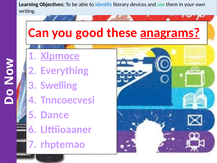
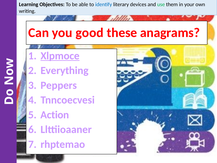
anagrams underline: present -> none
Swelling: Swelling -> Peppers
Dance: Dance -> Action
